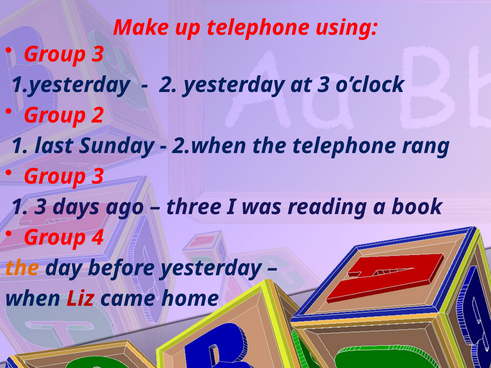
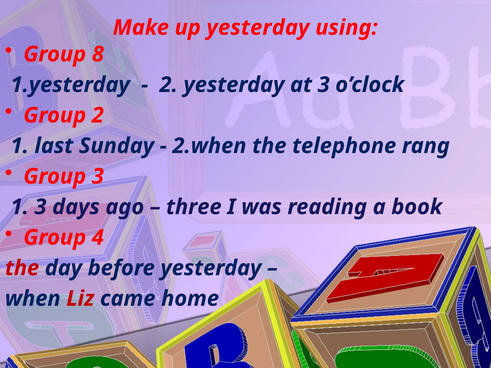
up telephone: telephone -> yesterday
3 at (98, 54): 3 -> 8
the at (22, 268) colour: orange -> red
